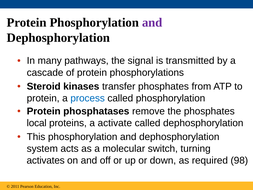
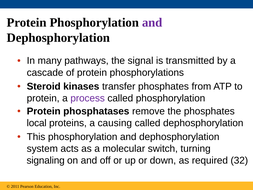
process colour: blue -> purple
activate: activate -> causing
activates: activates -> signaling
98: 98 -> 32
